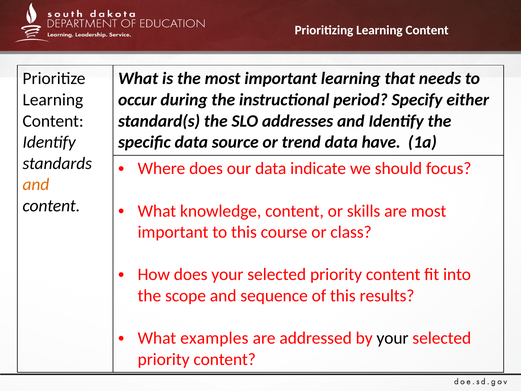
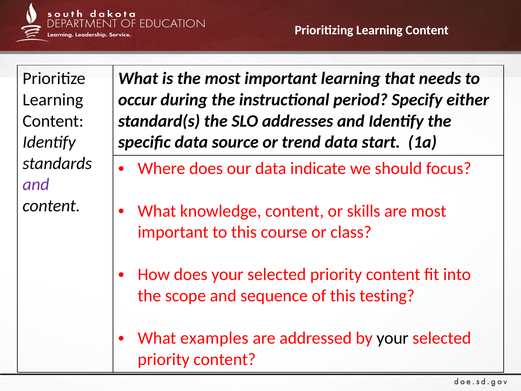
have: have -> start
and at (36, 184) colour: orange -> purple
results: results -> testing
